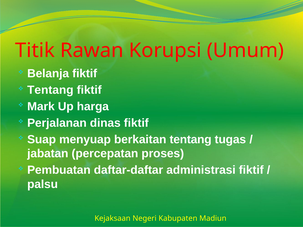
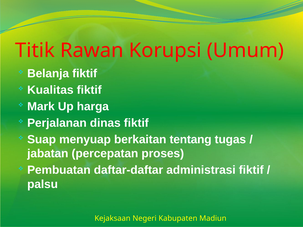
Tentang at (50, 90): Tentang -> Kualitas
